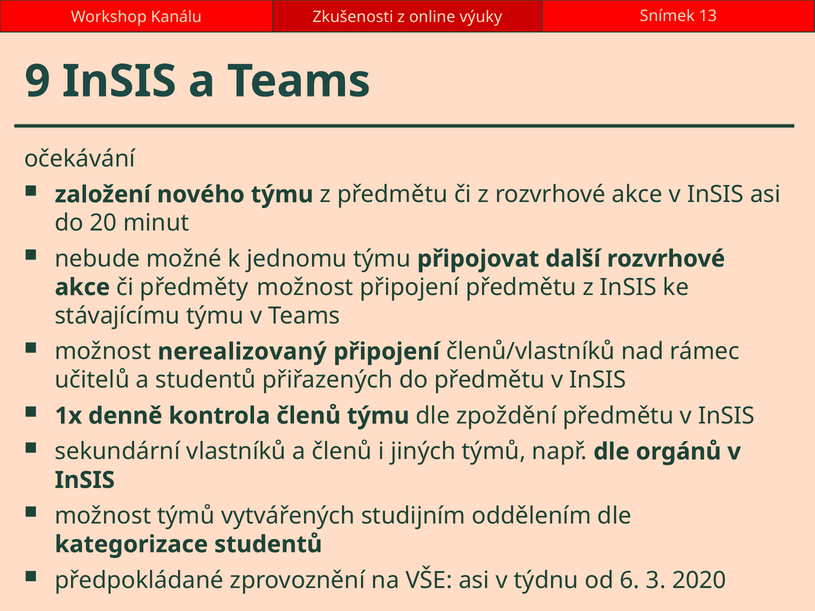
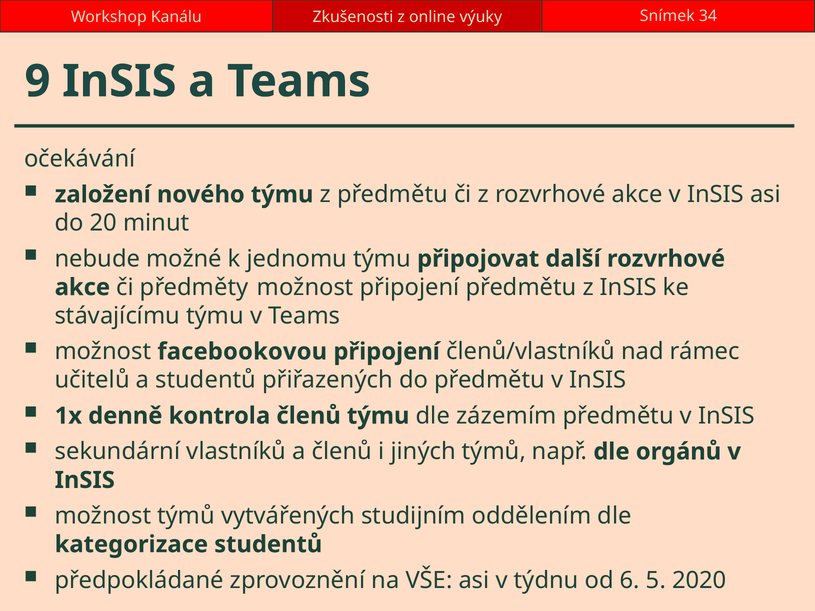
13: 13 -> 34
nerealizovaný: nerealizovaný -> facebookovou
zpoždění: zpoždění -> zázemím
3: 3 -> 5
